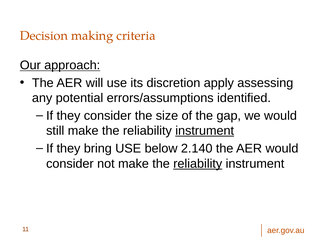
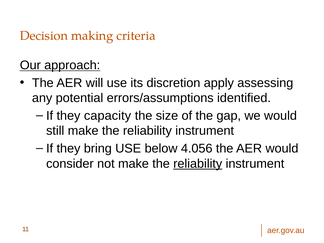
they consider: consider -> capacity
instrument at (205, 131) underline: present -> none
2.140: 2.140 -> 4.056
